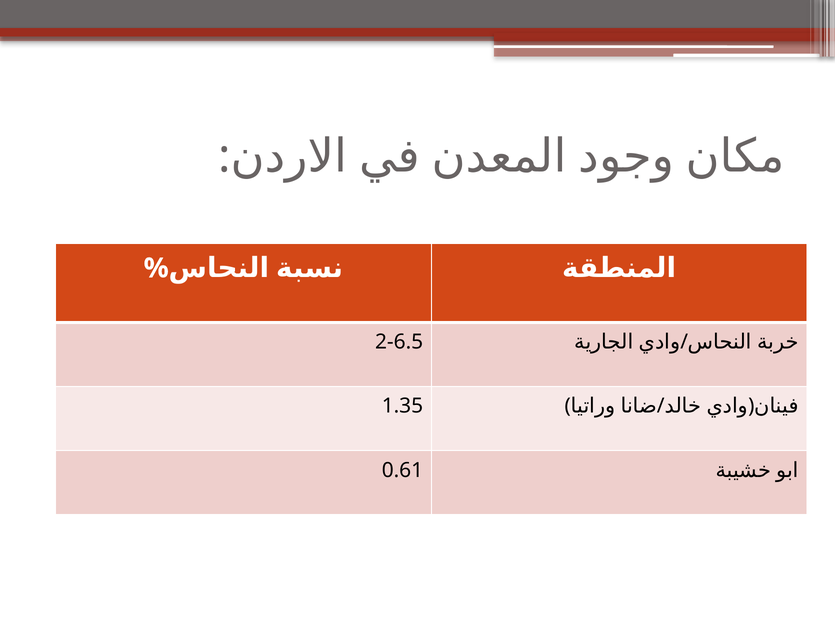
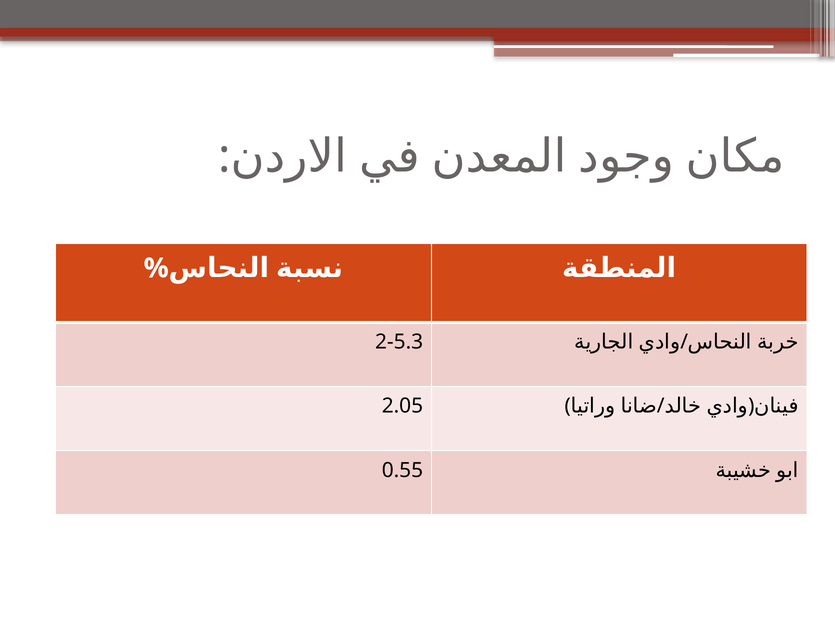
2-6.5: 2-6.5 -> 2-5.3
1.35: 1.35 -> 2.05
0.61: 0.61 -> 0.55
